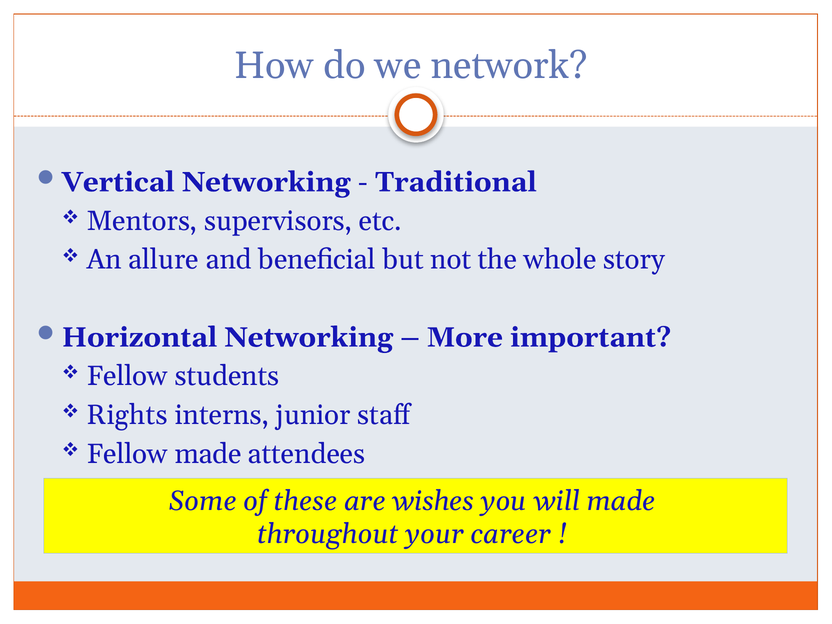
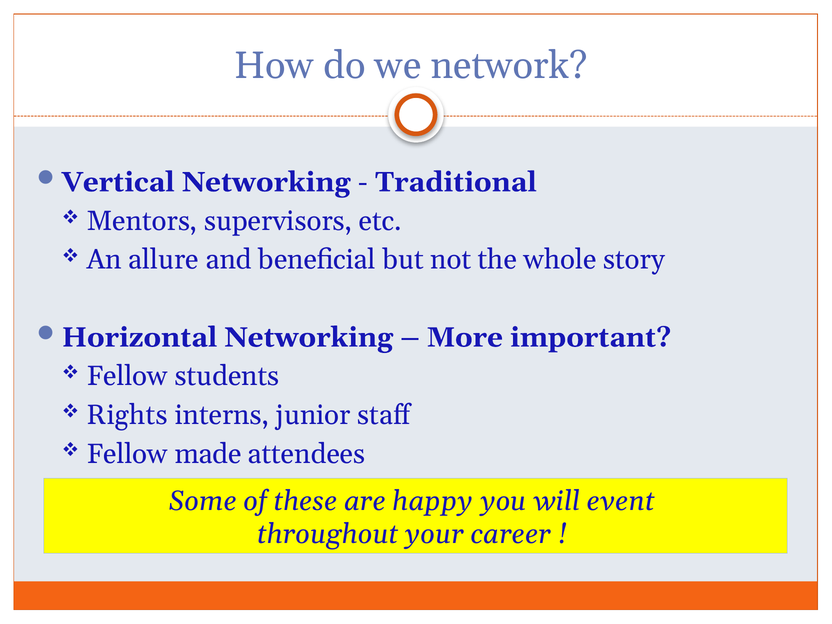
wishes: wishes -> happy
will made: made -> event
